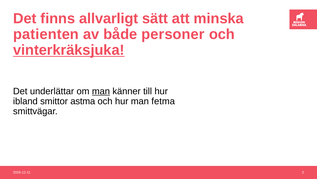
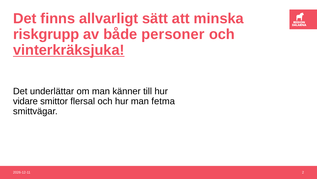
patienten: patienten -> riskgrupp
man at (101, 91) underline: present -> none
ibland: ibland -> vidare
astma: astma -> flersal
